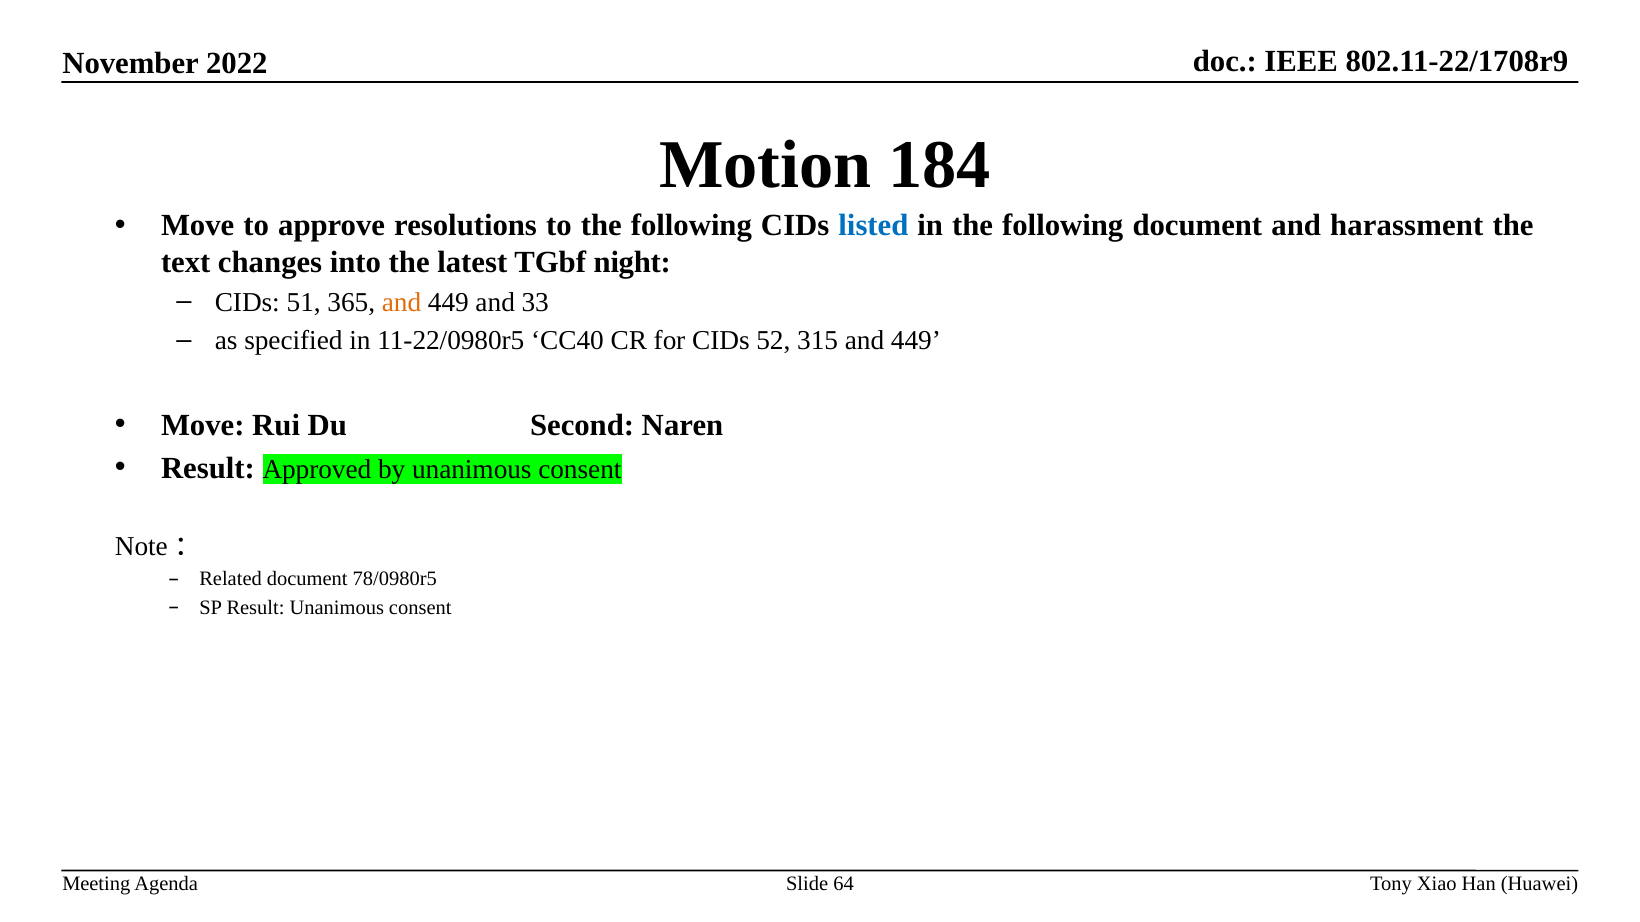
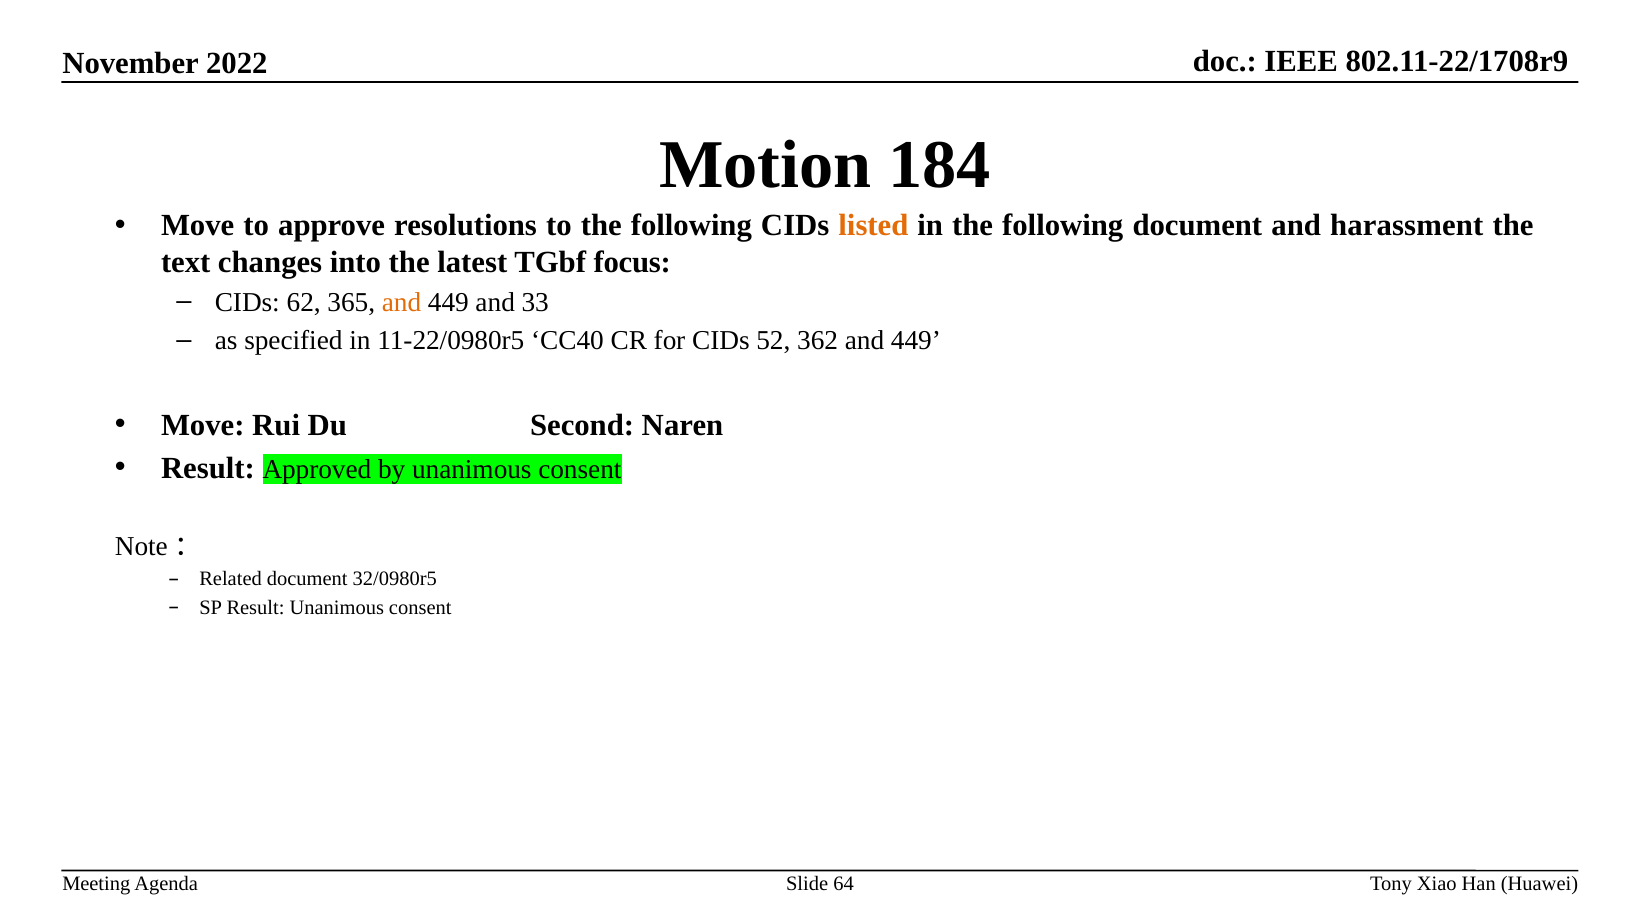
listed colour: blue -> orange
night: night -> focus
51: 51 -> 62
315: 315 -> 362
78/0980r5: 78/0980r5 -> 32/0980r5
